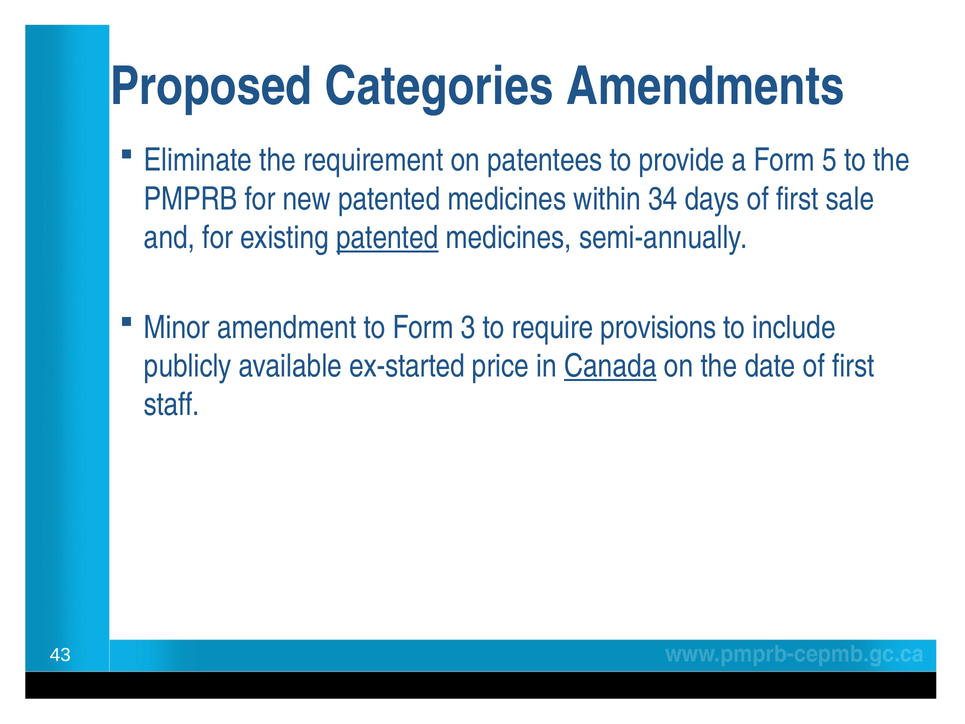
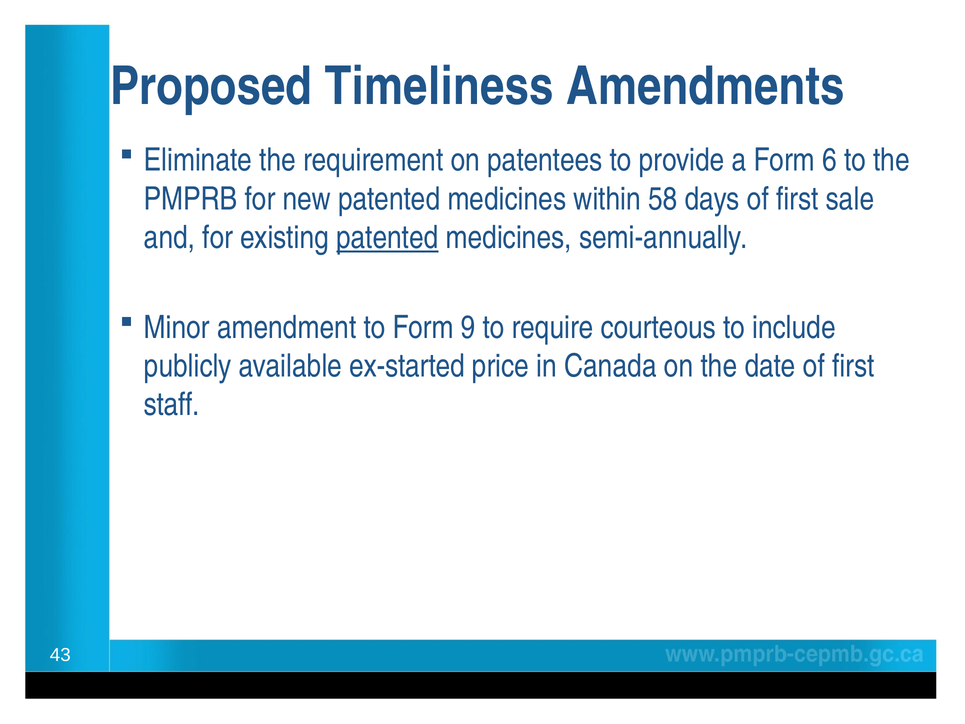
Categories: Categories -> Timeliness
5: 5 -> 6
34: 34 -> 58
3: 3 -> 9
provisions: provisions -> courteous
Canada underline: present -> none
